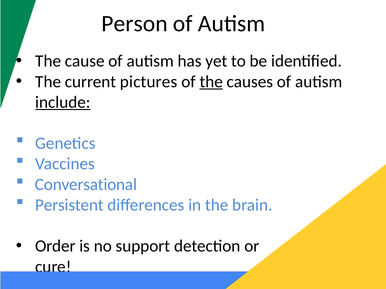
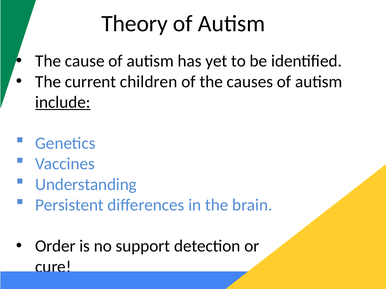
Person: Person -> Theory
pictures: pictures -> children
the at (211, 82) underline: present -> none
Conversational: Conversational -> Understanding
